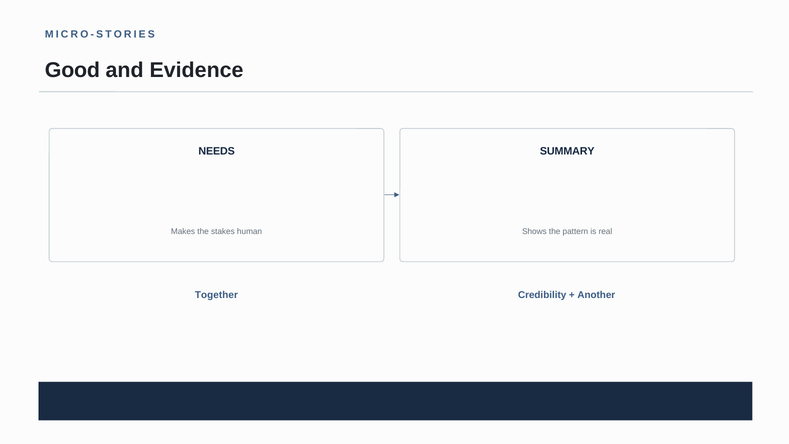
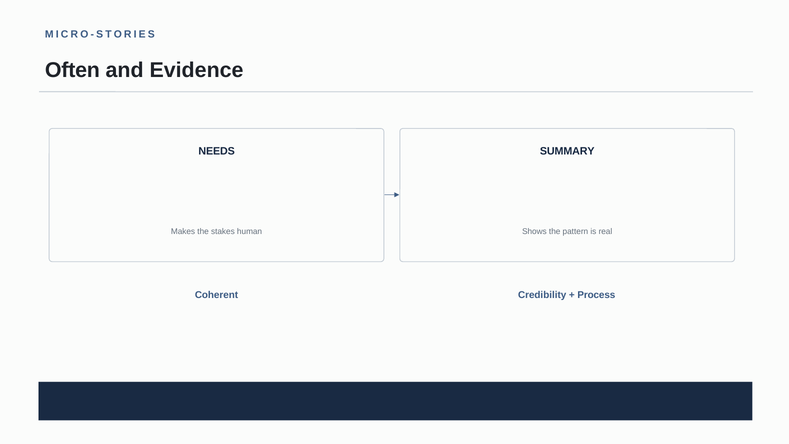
Good: Good -> Often
Together: Together -> Coherent
Another: Another -> Process
